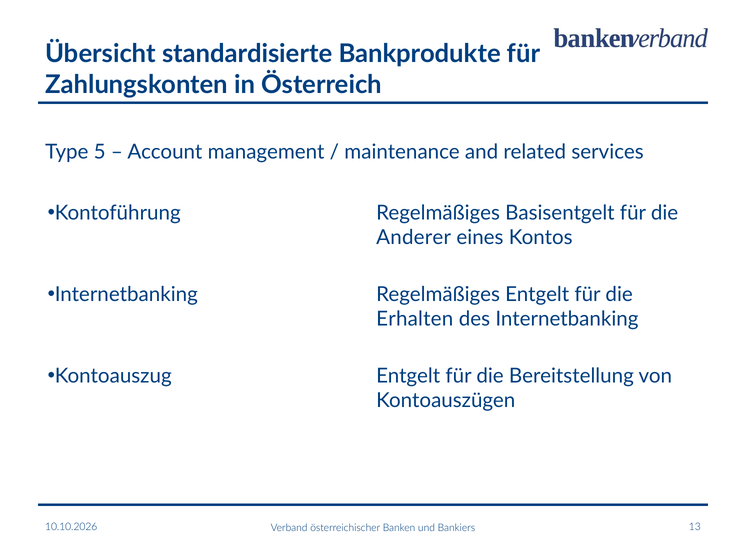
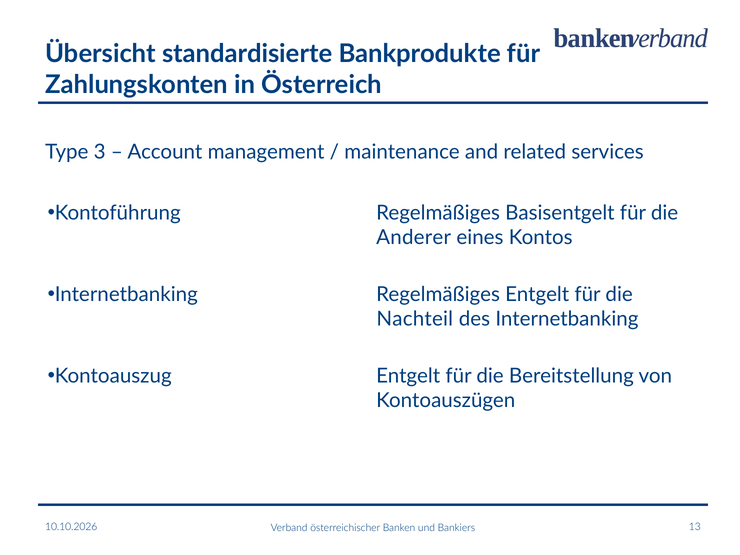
5: 5 -> 3
Erhalten: Erhalten -> Nachteil
